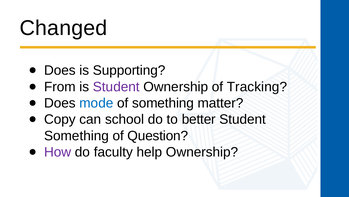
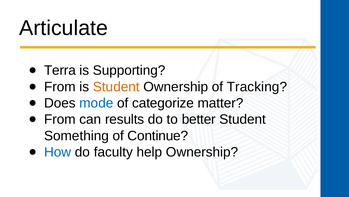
Changed: Changed -> Articulate
Does at (60, 70): Does -> Terra
Student at (116, 86) colour: purple -> orange
of something: something -> categorize
Copy at (60, 119): Copy -> From
school: school -> results
Question: Question -> Continue
How colour: purple -> blue
